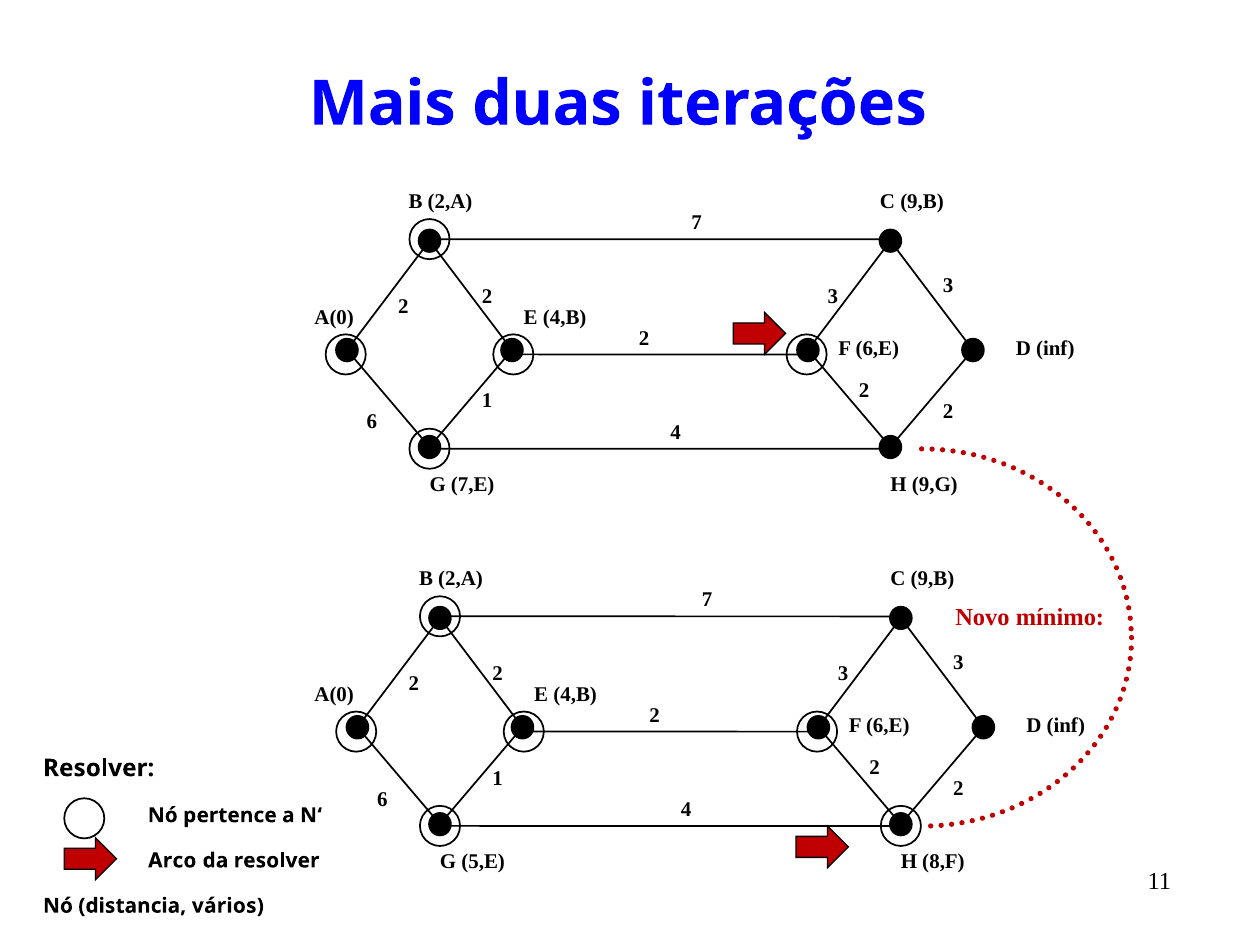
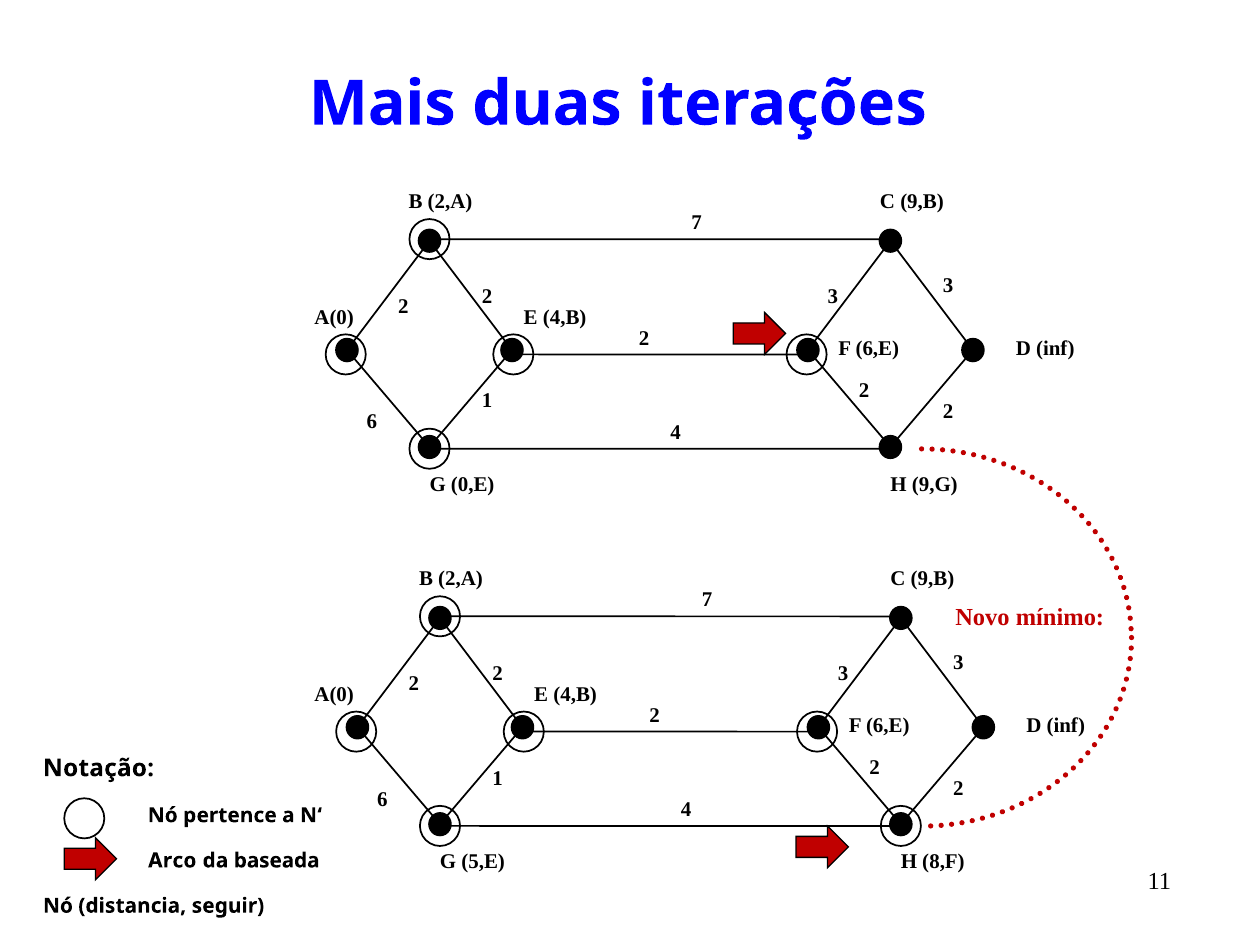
7,E: 7,E -> 0,E
Resolver at (99, 768): Resolver -> Notação
da resolver: resolver -> baseada
vários: vários -> seguir
